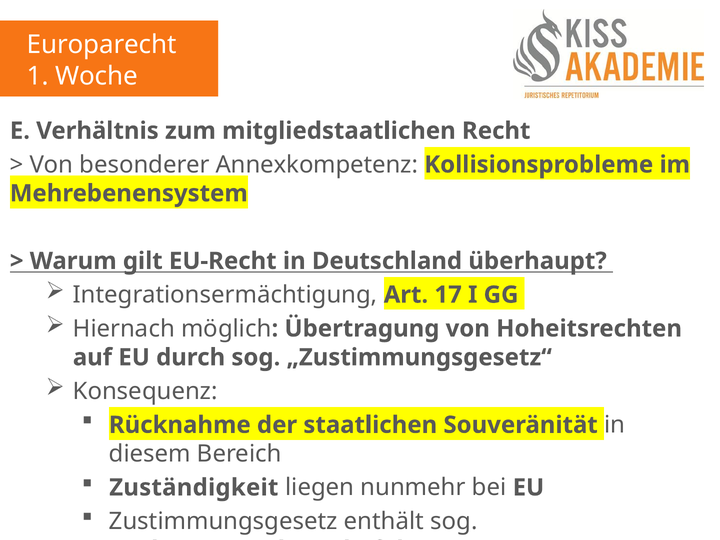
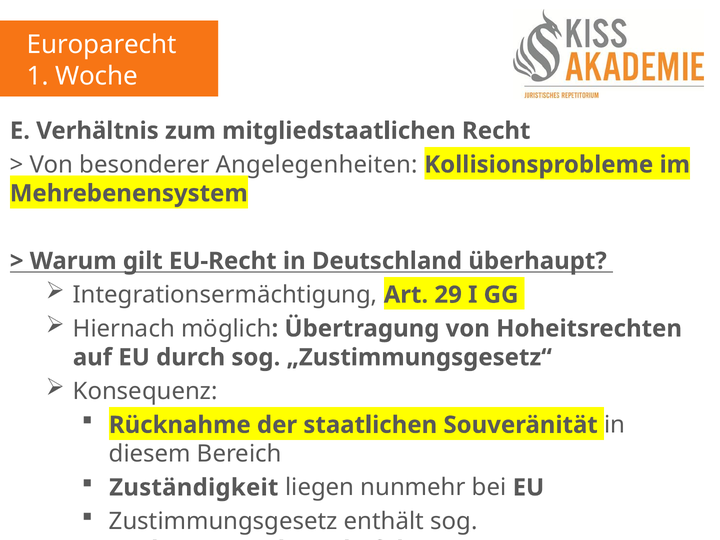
Annexkompetenz: Annexkompetenz -> Angelegenheiten
17: 17 -> 29
